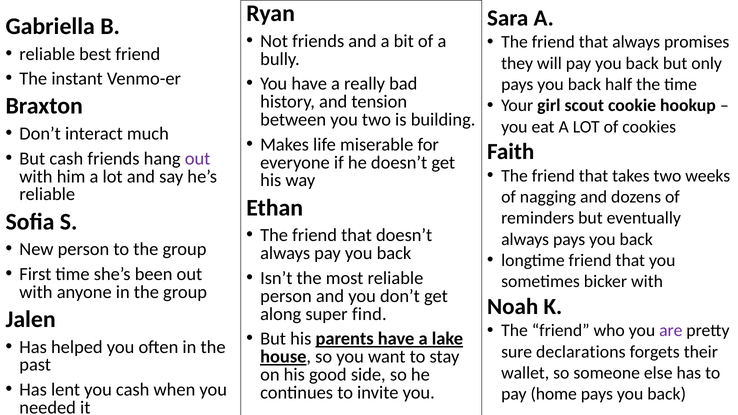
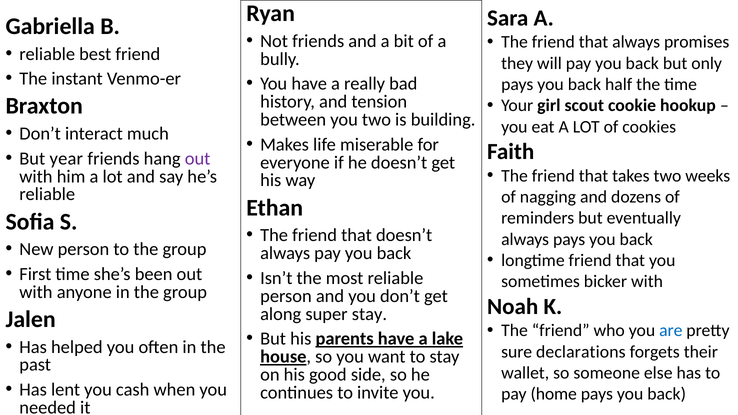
But cash: cash -> year
super find: find -> stay
are colour: purple -> blue
